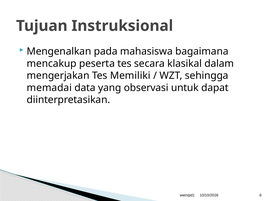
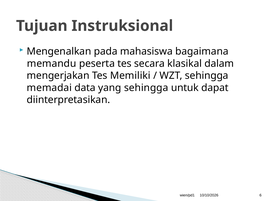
mencakup: mencakup -> memandu
yang observasi: observasi -> sehingga
